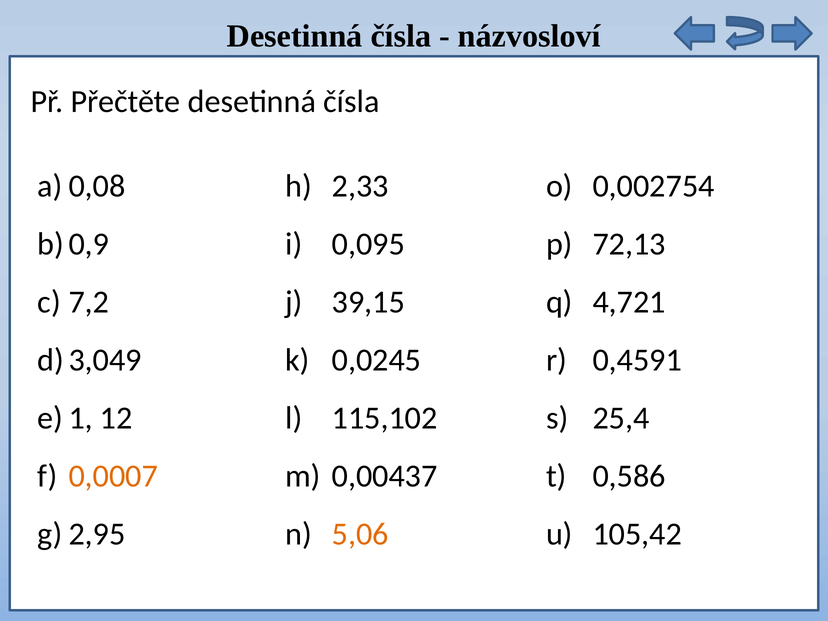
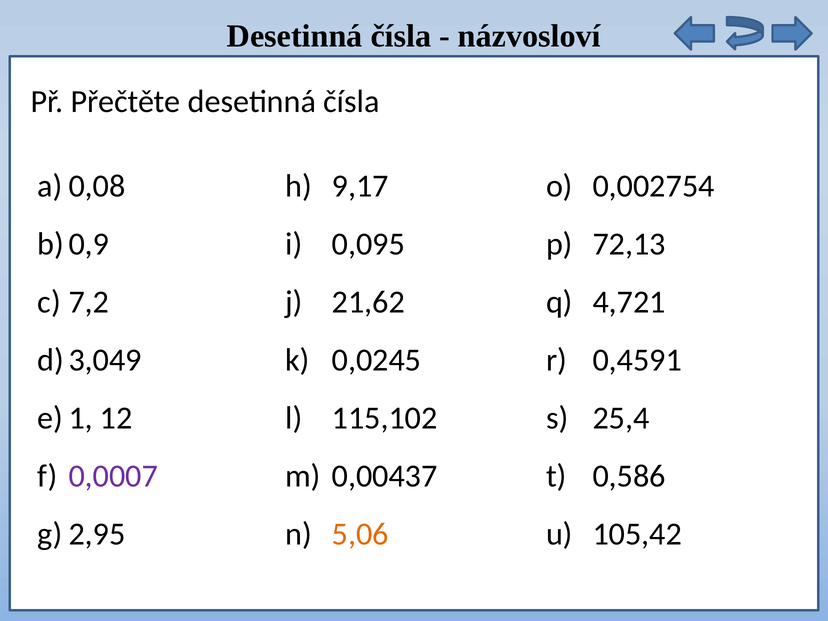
2,33: 2,33 -> 9,17
39,15: 39,15 -> 21,62
0,0007 colour: orange -> purple
